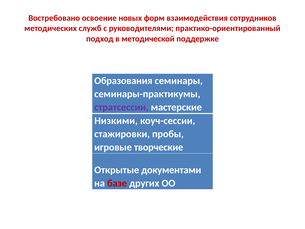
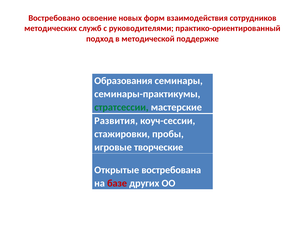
стратсессии colour: purple -> green
Низкими: Низкими -> Развития
документами: документами -> востребована
